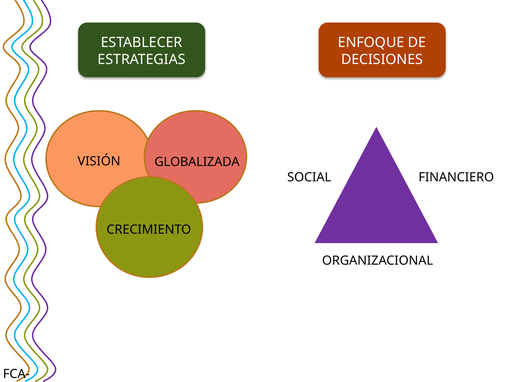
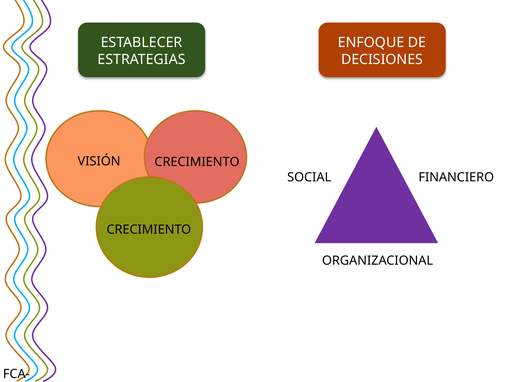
GLOBALIZADA at (197, 162): GLOBALIZADA -> CRECIMIENTO
